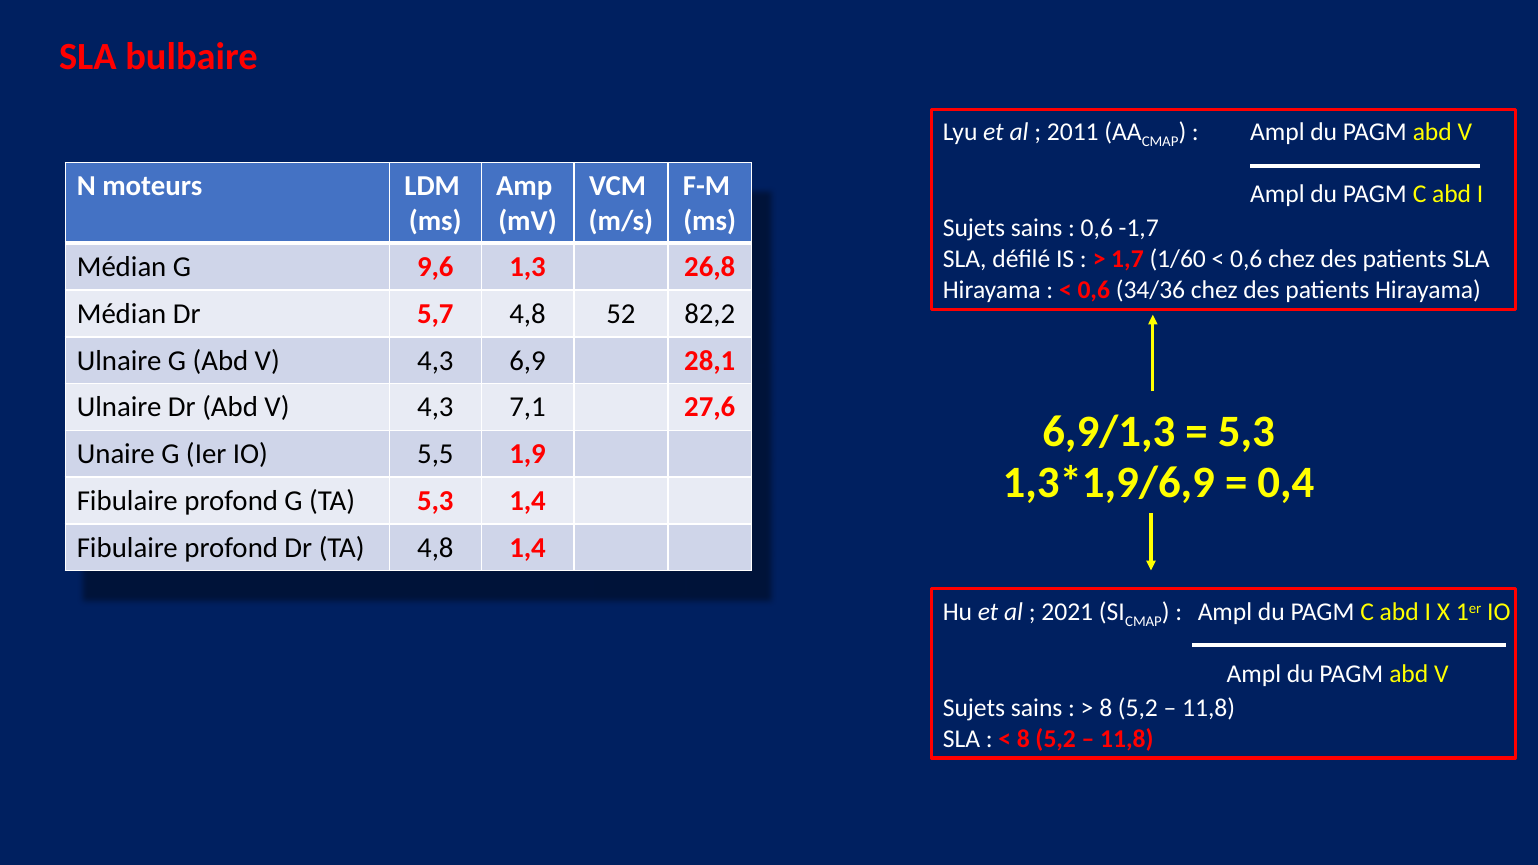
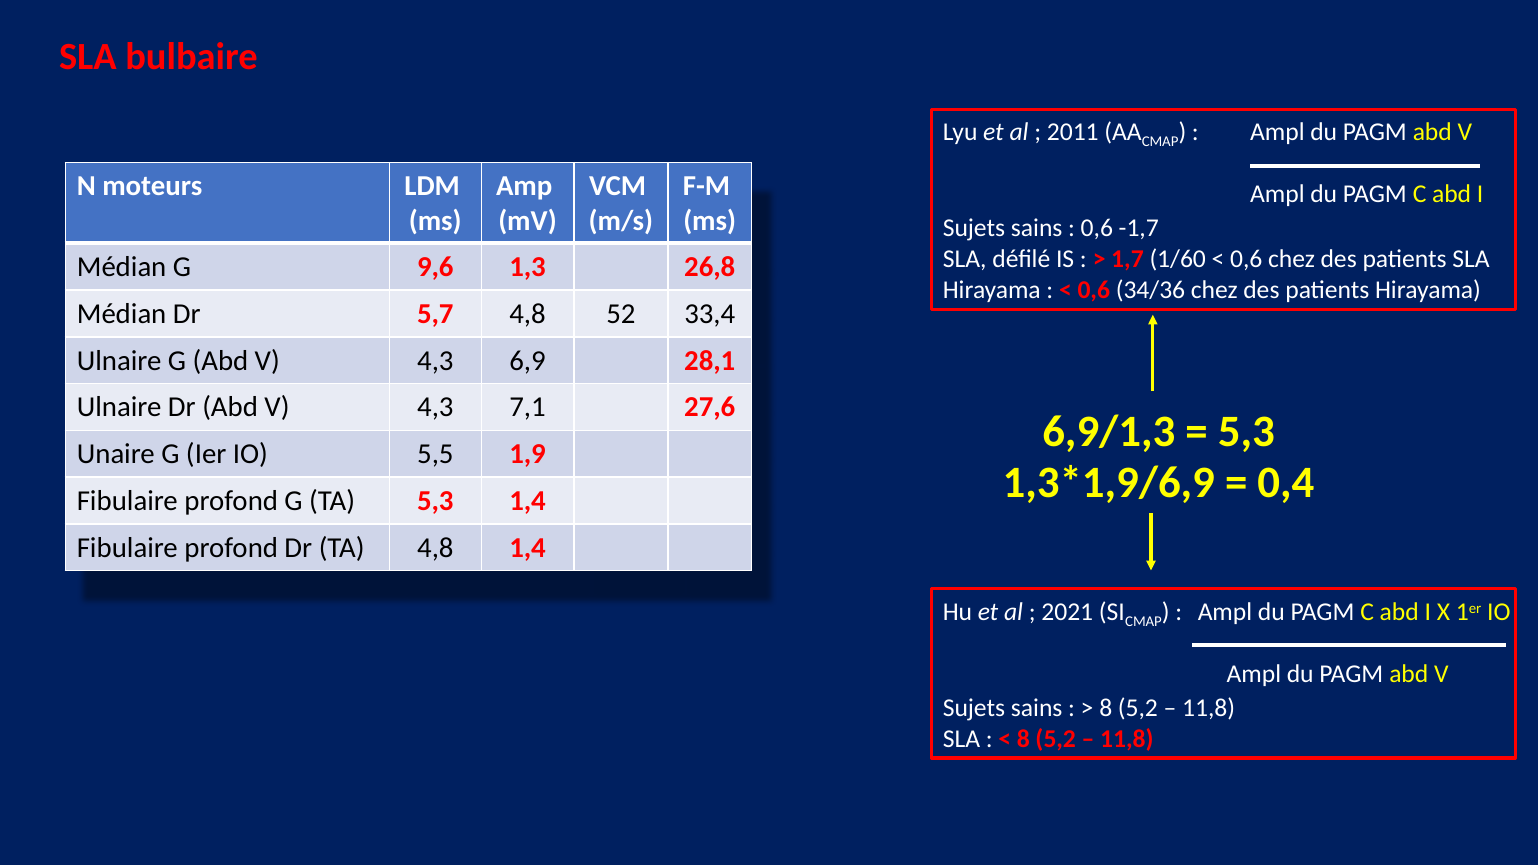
82,2: 82,2 -> 33,4
